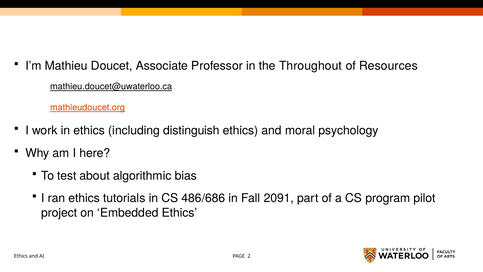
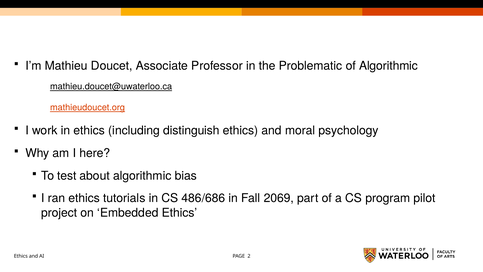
Throughout: Throughout -> Problematic
of Resources: Resources -> Algorithmic
2091: 2091 -> 2069
